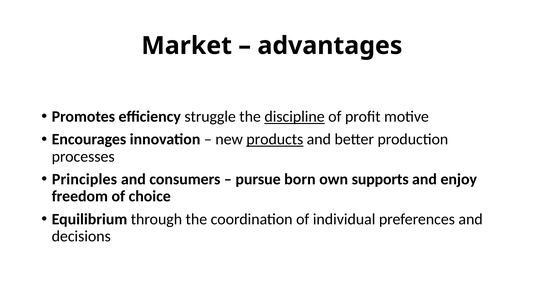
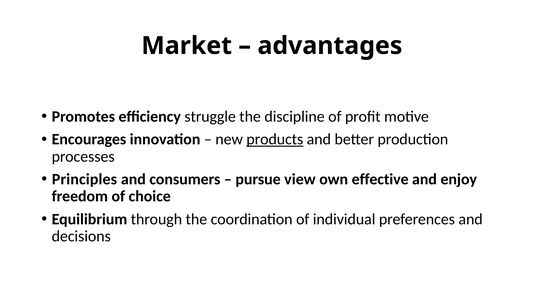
discipline underline: present -> none
born: born -> view
supports: supports -> effective
